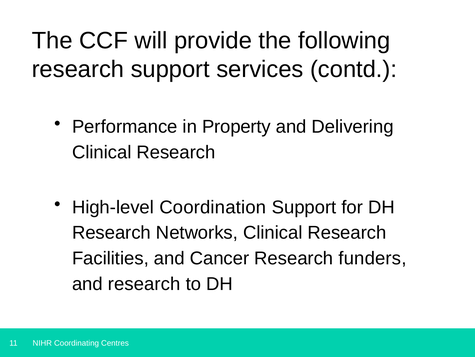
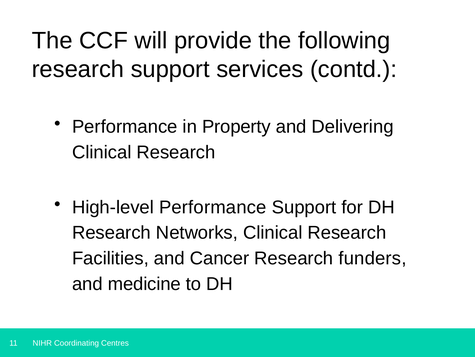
High-level Coordination: Coordination -> Performance
and research: research -> medicine
